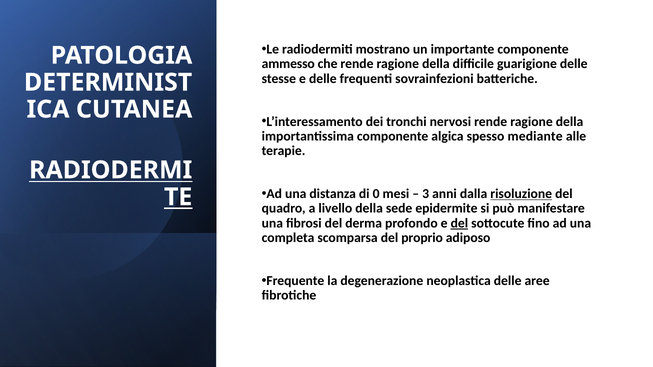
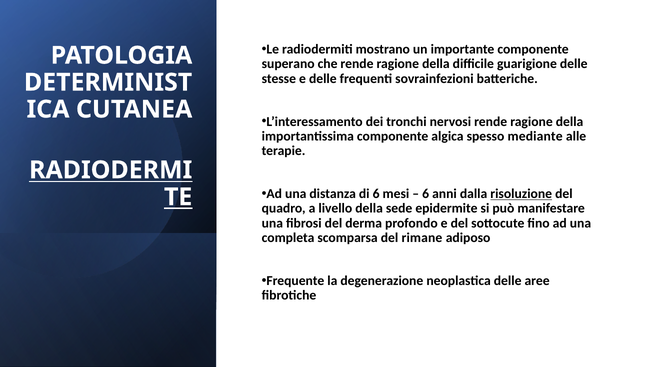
ammesso: ammesso -> superano
di 0: 0 -> 6
3 at (426, 194): 3 -> 6
del at (459, 223) underline: present -> none
proprio: proprio -> rimane
